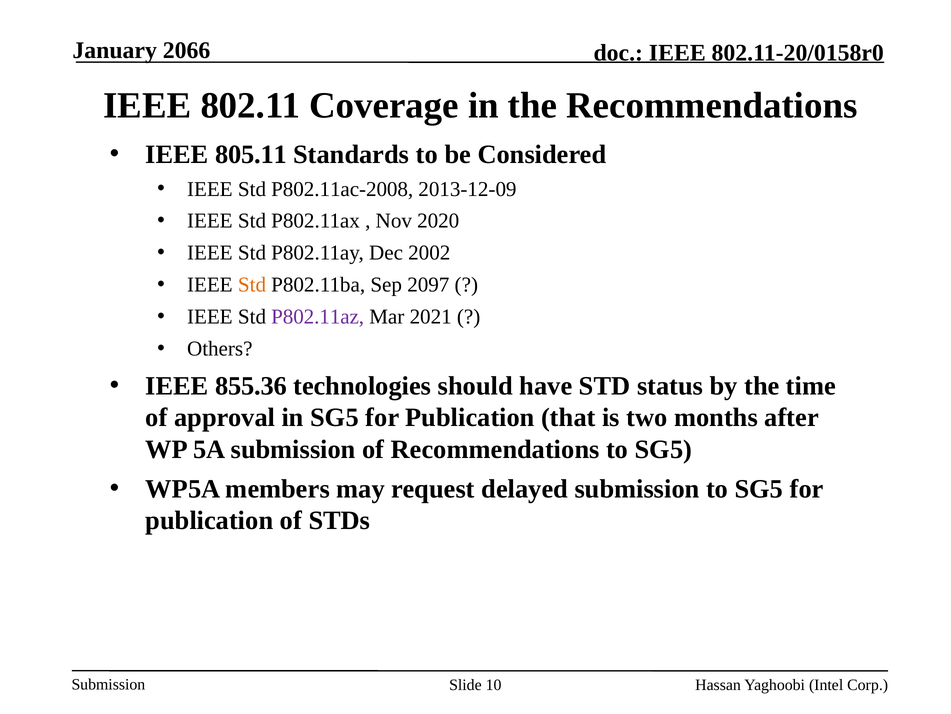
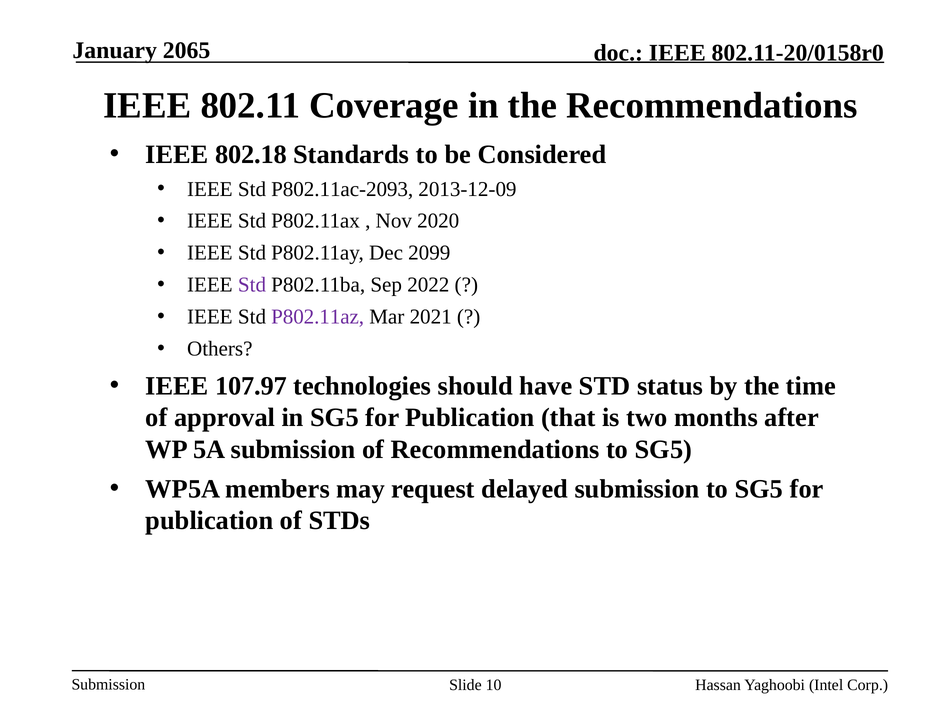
2066: 2066 -> 2065
805.11: 805.11 -> 802.18
P802.11ac-2008: P802.11ac-2008 -> P802.11ac-2093
2002: 2002 -> 2099
Std at (252, 285) colour: orange -> purple
2097: 2097 -> 2022
855.36: 855.36 -> 107.97
